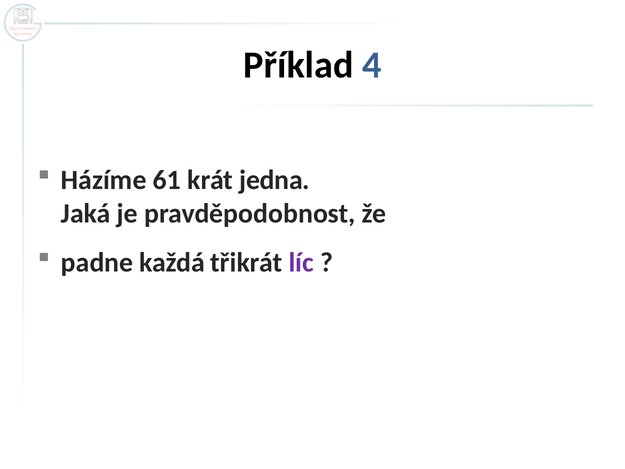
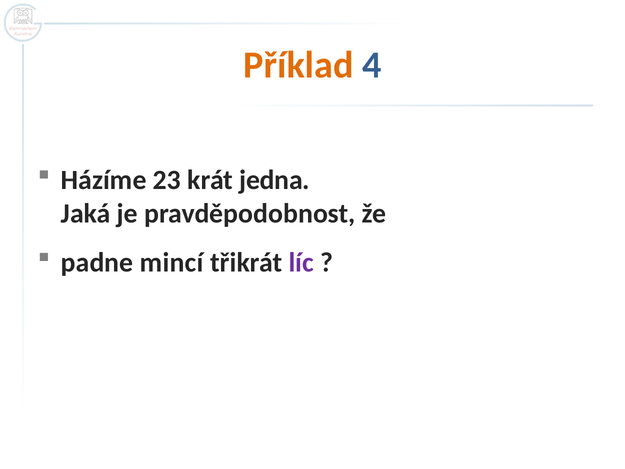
Příklad colour: black -> orange
61: 61 -> 23
každá: každá -> mincí
